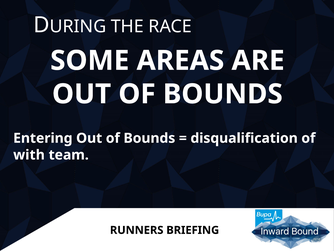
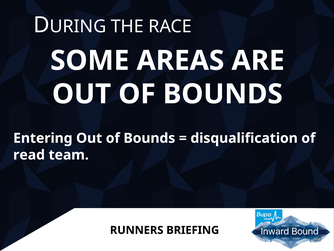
with: with -> read
